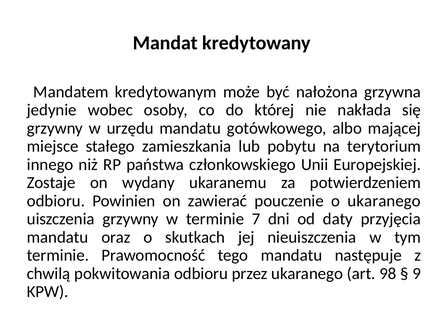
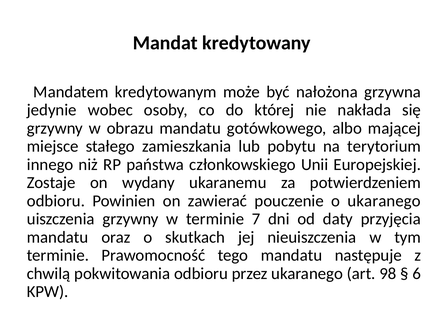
urzędu: urzędu -> obrazu
9: 9 -> 6
